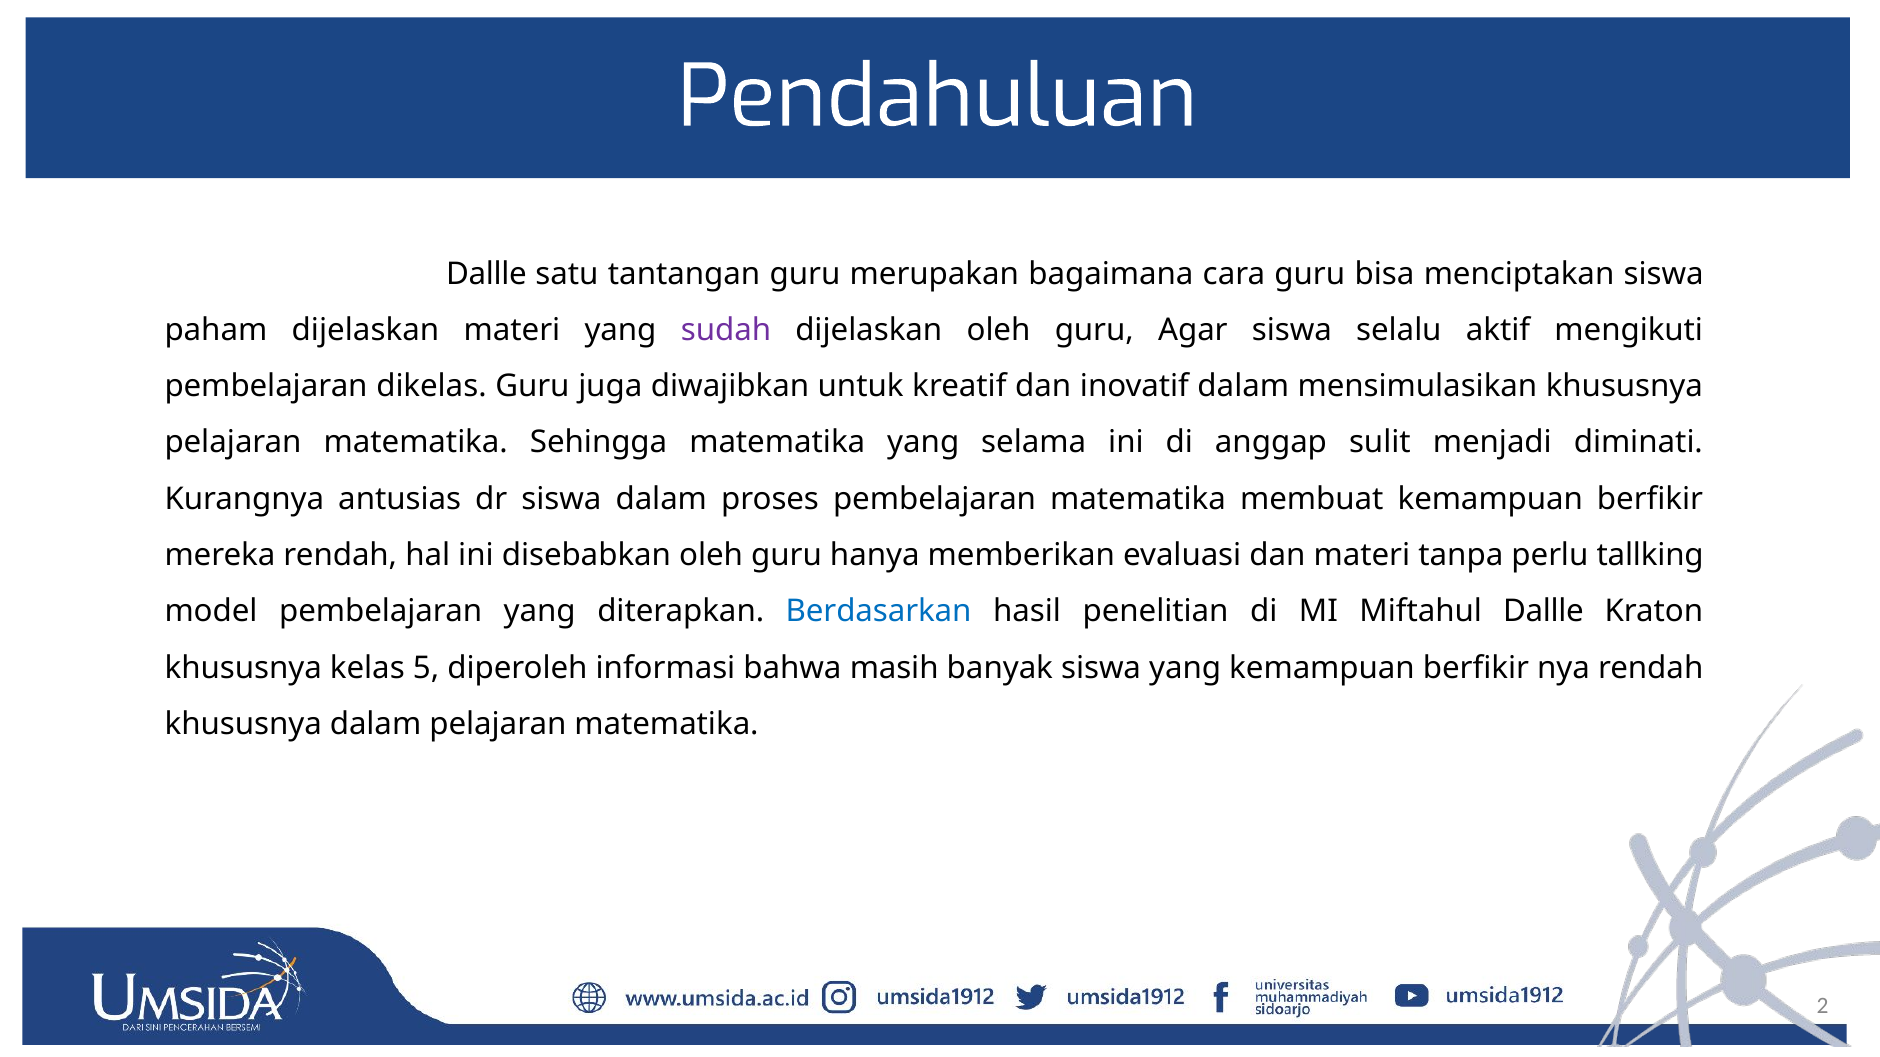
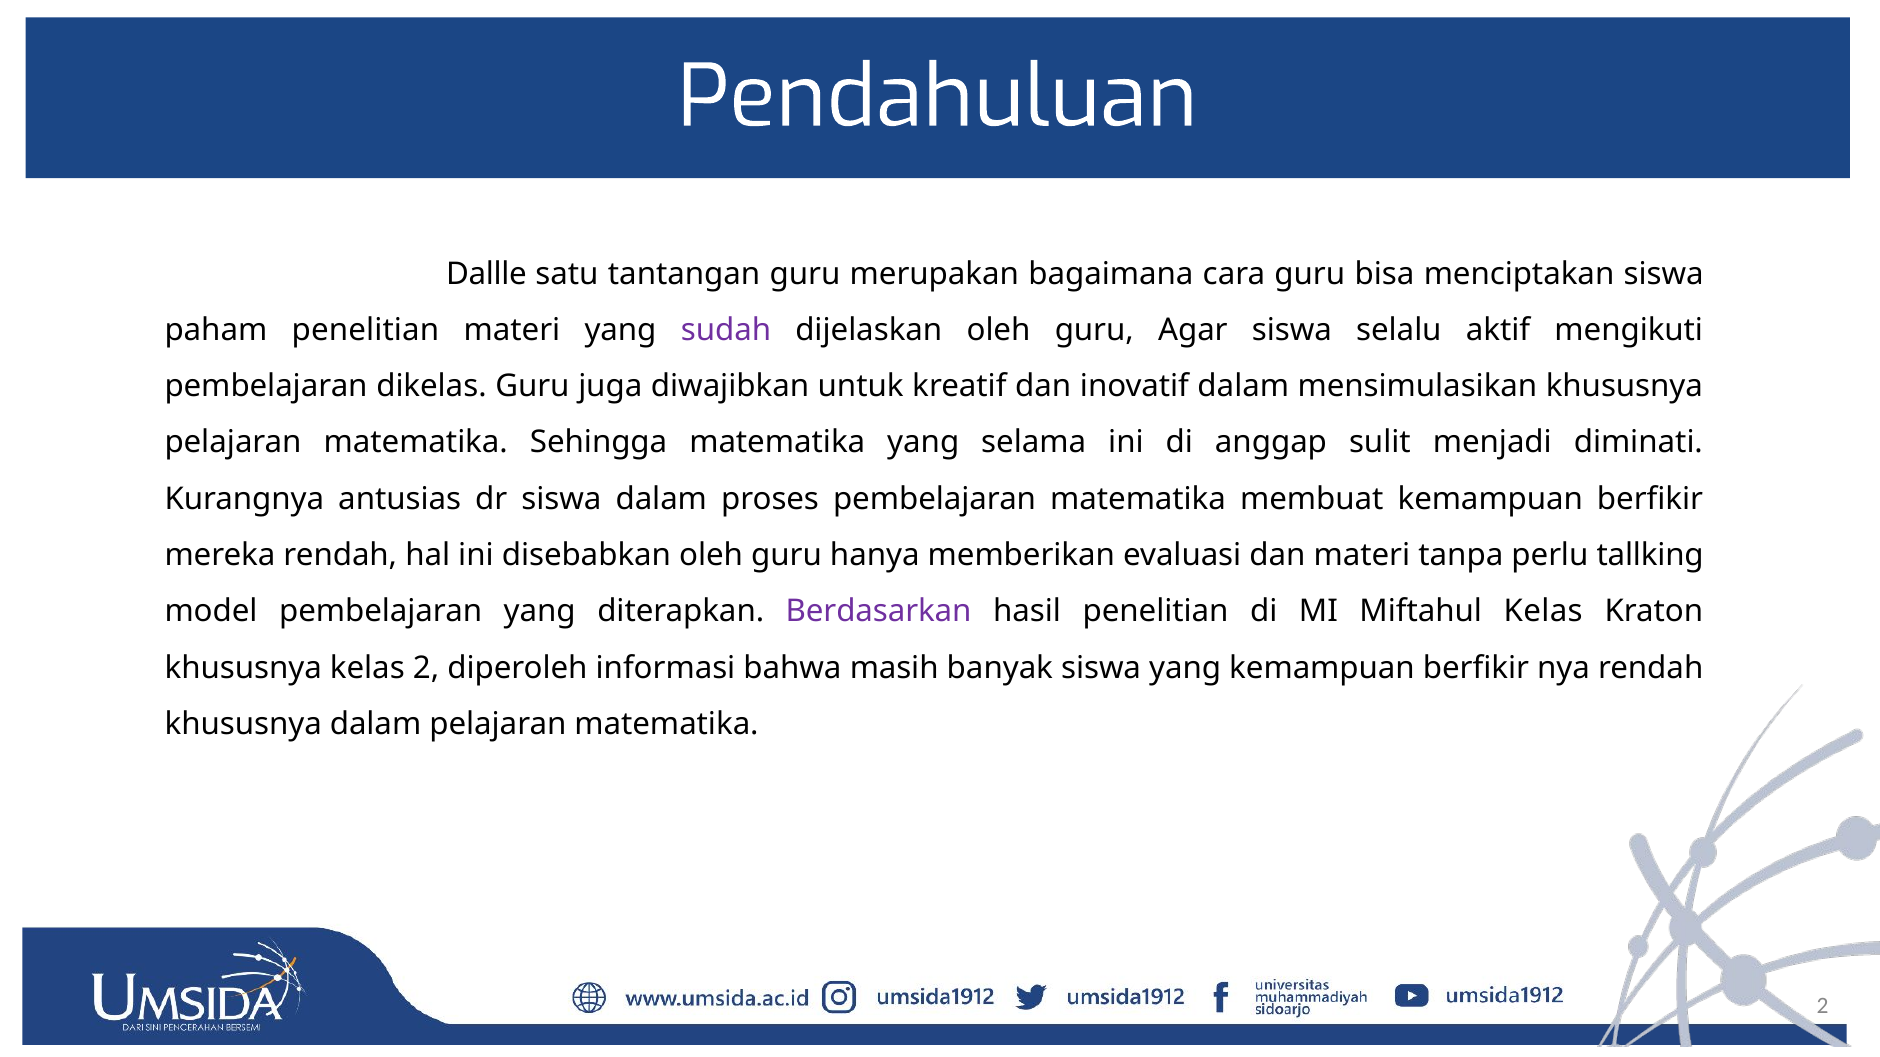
paham dijelaskan: dijelaskan -> penelitian
Berdasarkan colour: blue -> purple
Miftahul Dallle: Dallle -> Kelas
kelas 5: 5 -> 2
